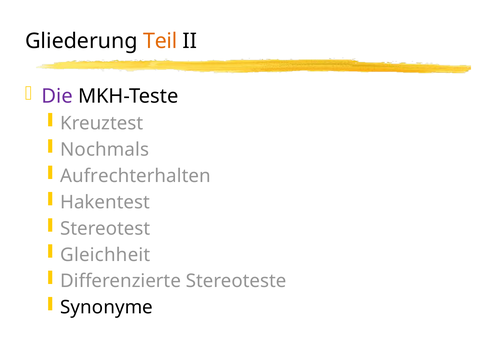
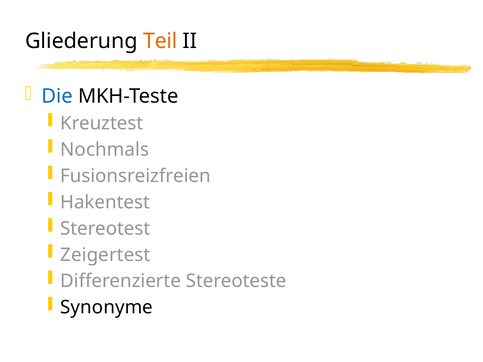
Die colour: purple -> blue
Aufrechterhalten: Aufrechterhalten -> Fusionsreizfreien
Gleichheit: Gleichheit -> Zeigertest
